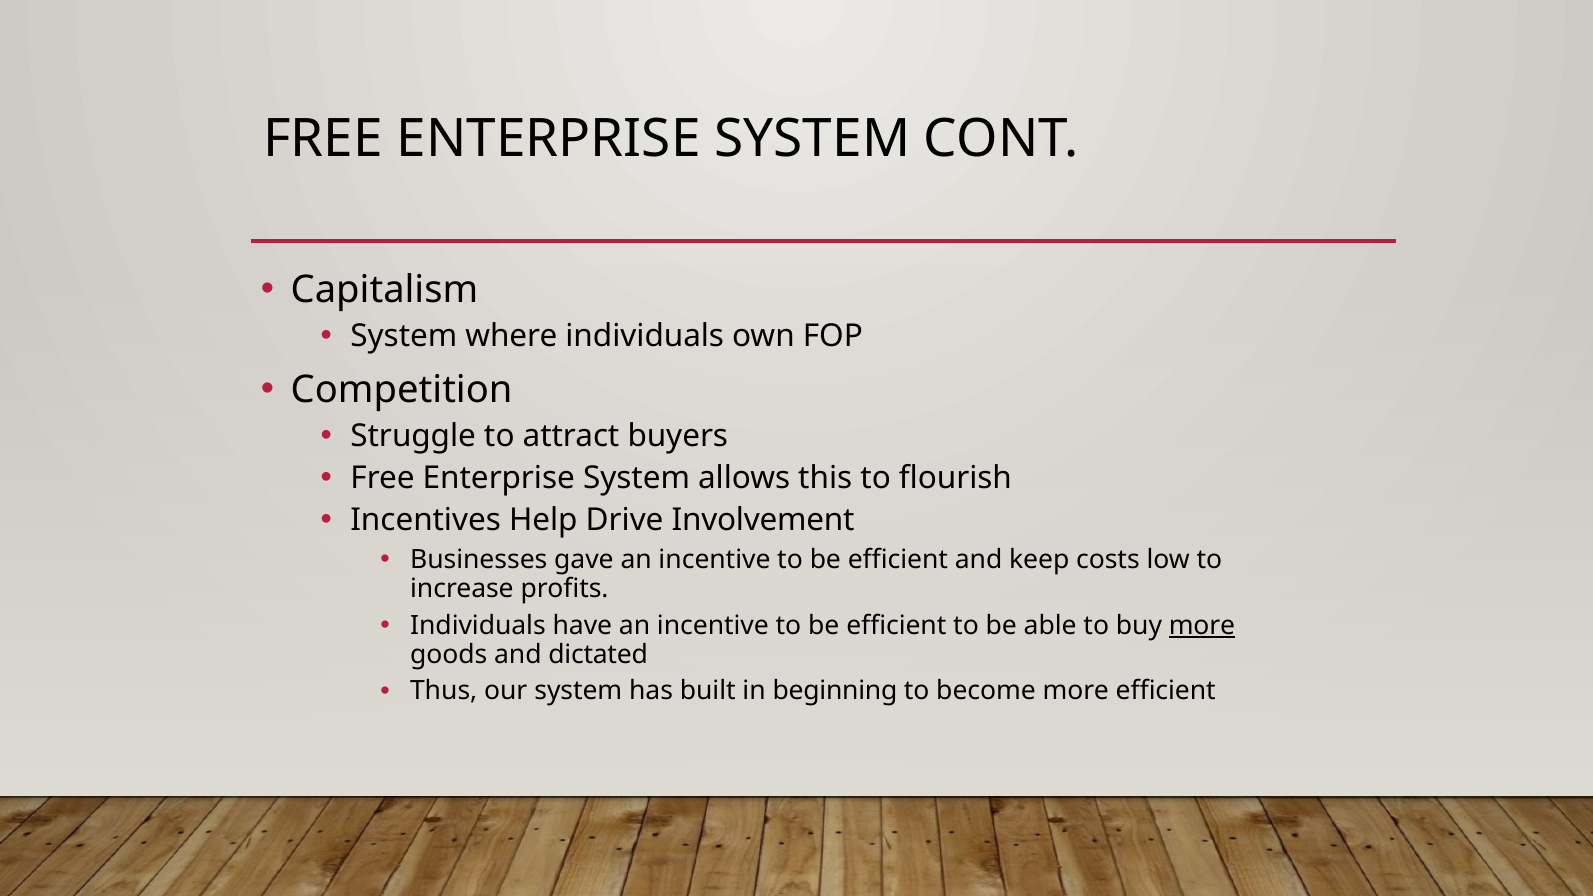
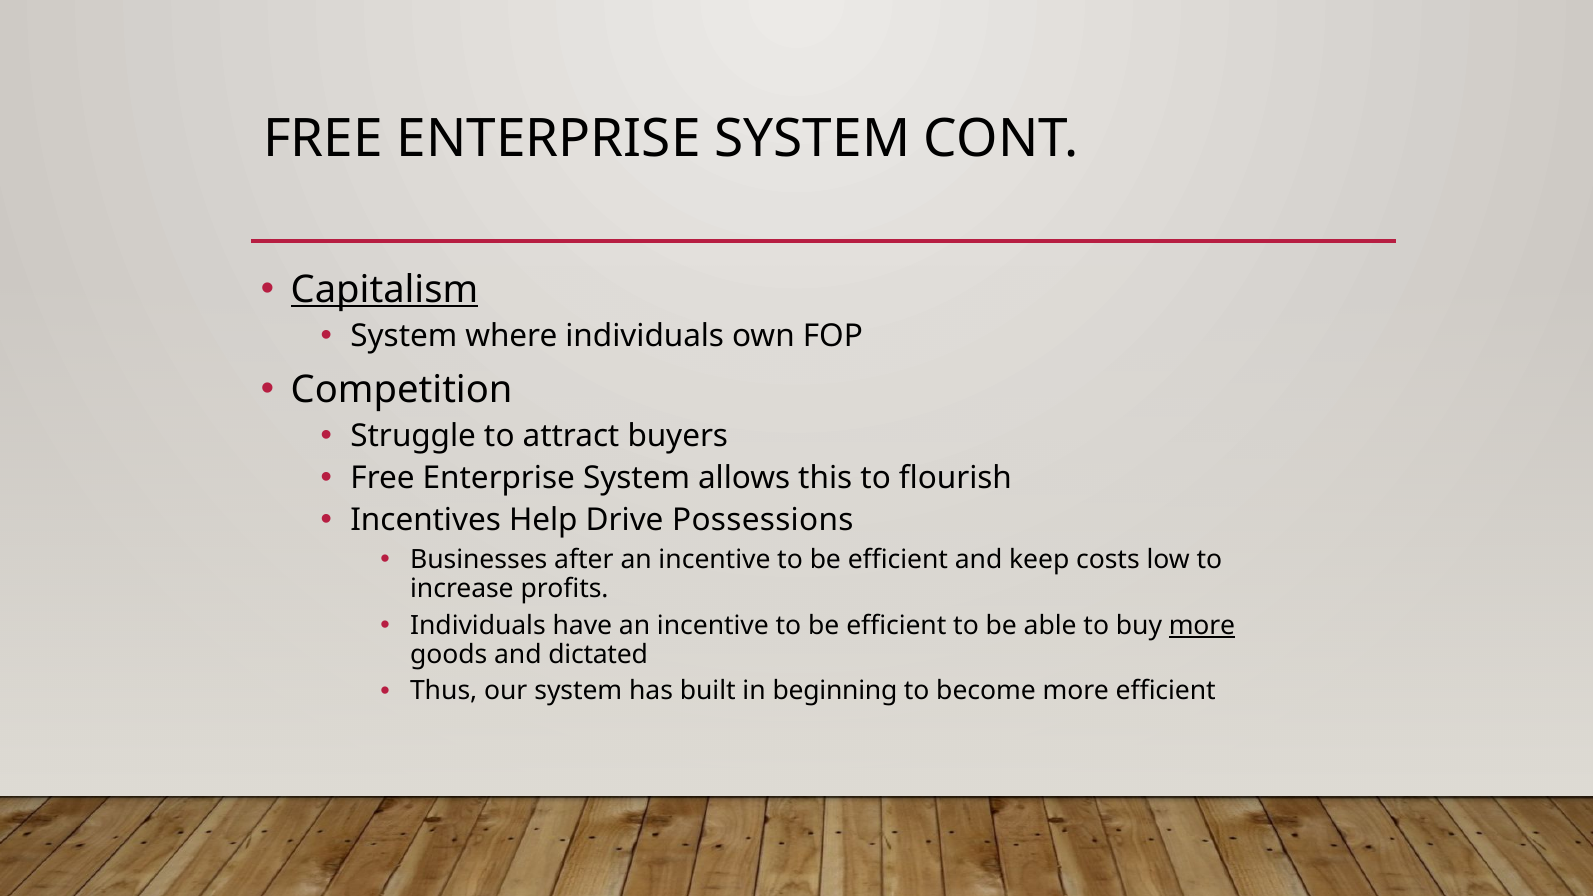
Capitalism underline: none -> present
Involvement: Involvement -> Possessions
gave: gave -> after
